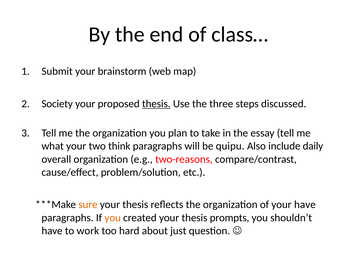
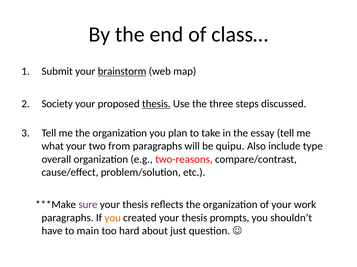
brainstorm underline: none -> present
think: think -> from
daily: daily -> type
sure colour: orange -> purple
your have: have -> work
work: work -> main
